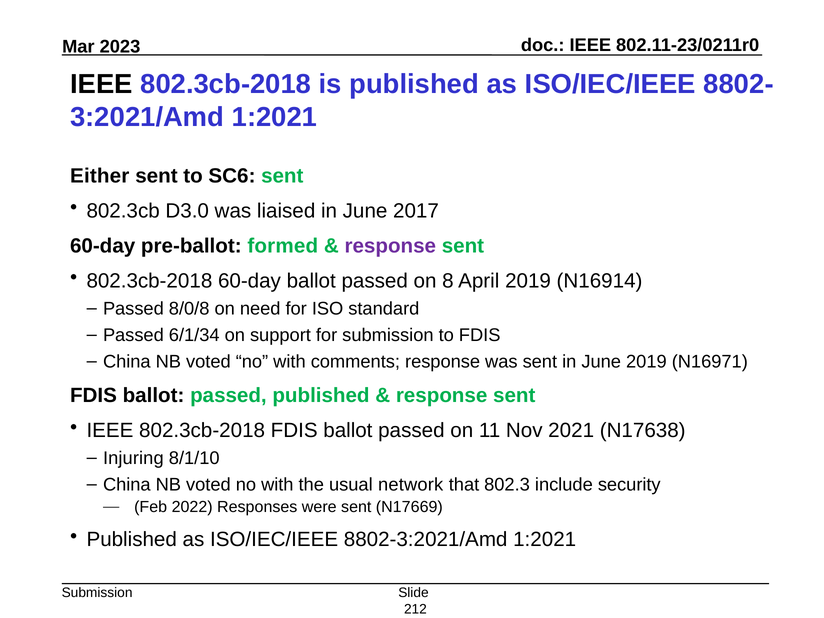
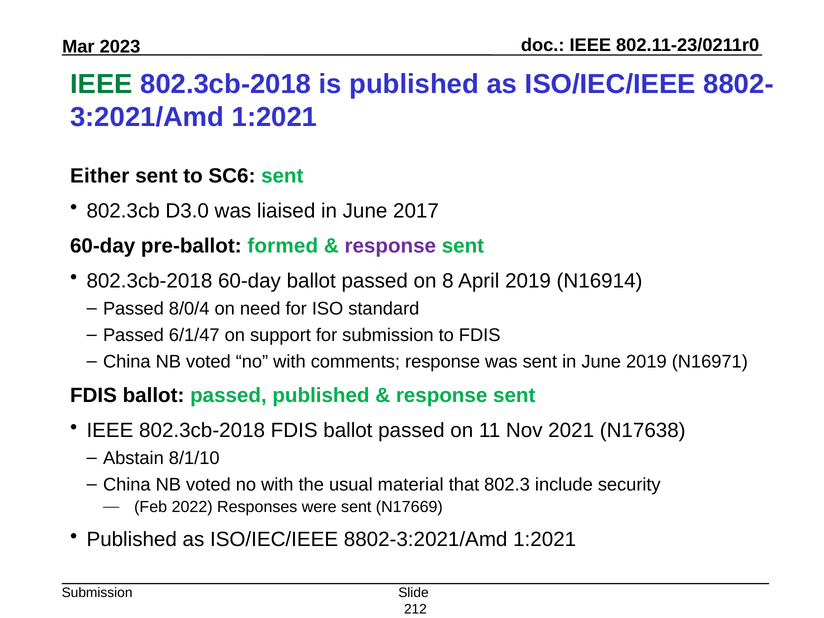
IEEE at (101, 84) colour: black -> green
8/0/8: 8/0/8 -> 8/0/4
6/1/34: 6/1/34 -> 6/1/47
Injuring: Injuring -> Abstain
network: network -> material
